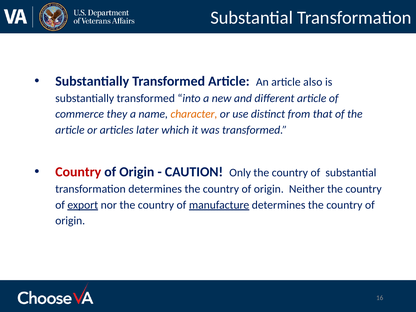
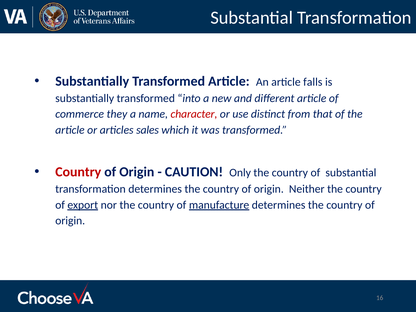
also: also -> falls
character colour: orange -> red
later: later -> sales
